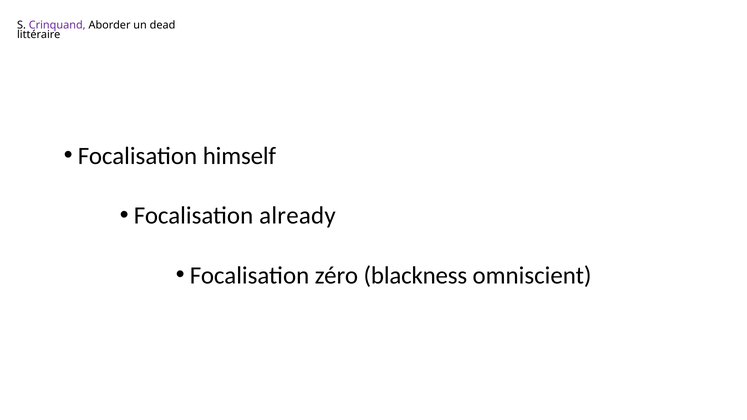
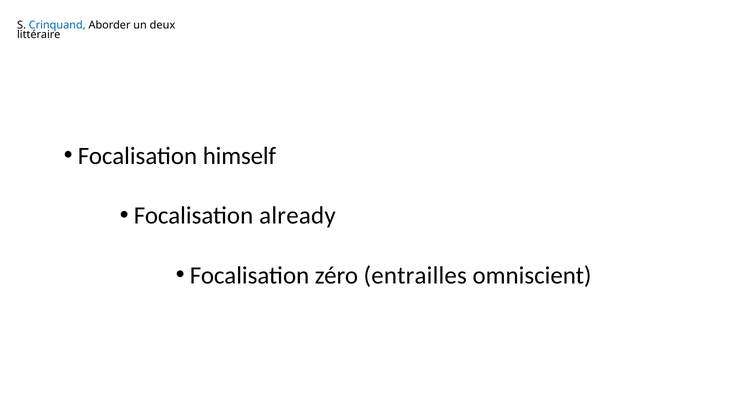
Crinquand colour: purple -> blue
dead: dead -> deux
blackness: blackness -> entrailles
